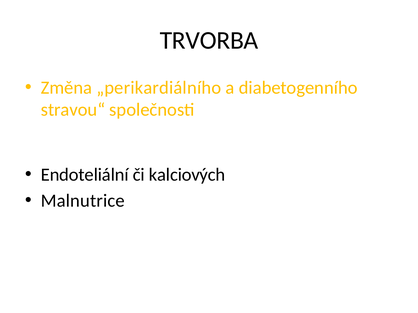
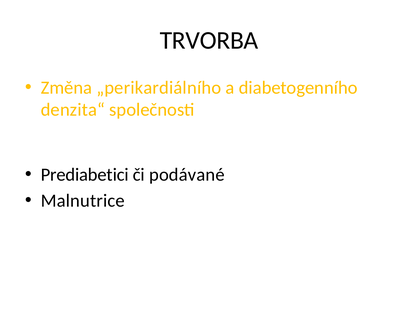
stravou“: stravou“ -> denzita“
Endoteliální: Endoteliální -> Prediabetici
kalciových: kalciových -> podávané
